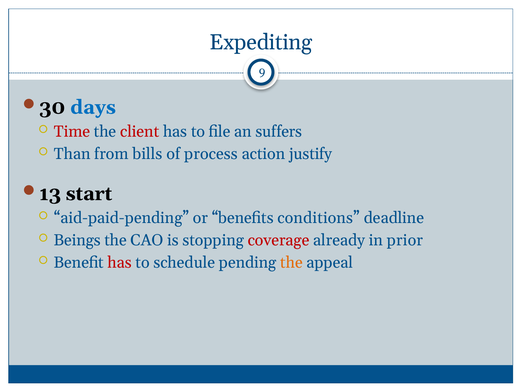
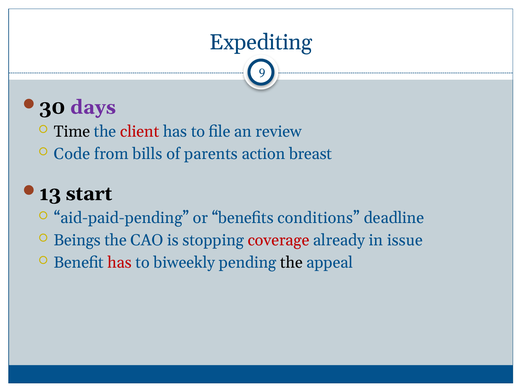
days colour: blue -> purple
Time colour: red -> black
suffers: suffers -> review
Than: Than -> Code
process: process -> parents
justify: justify -> breast
prior: prior -> issue
schedule: schedule -> biweekly
the at (291, 262) colour: orange -> black
